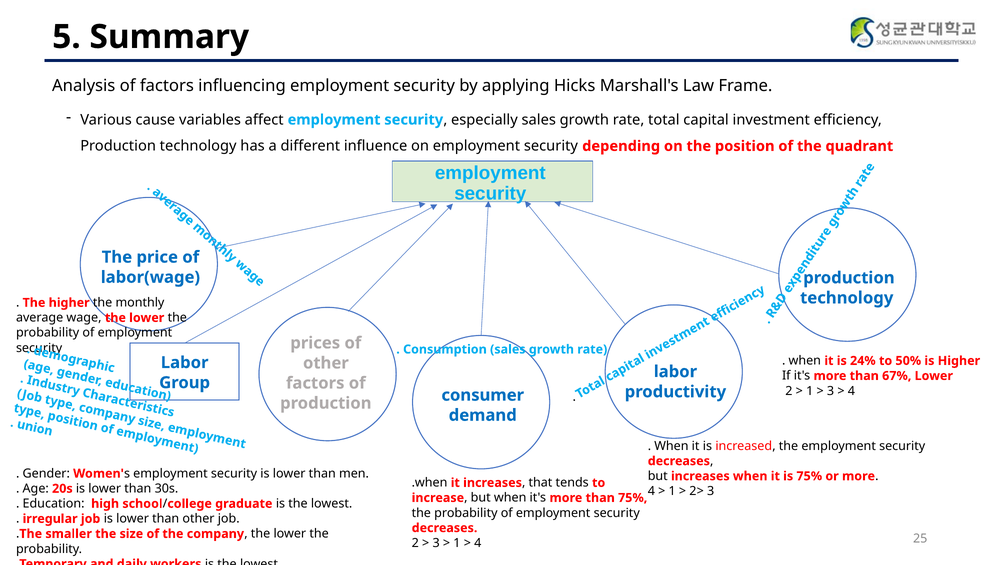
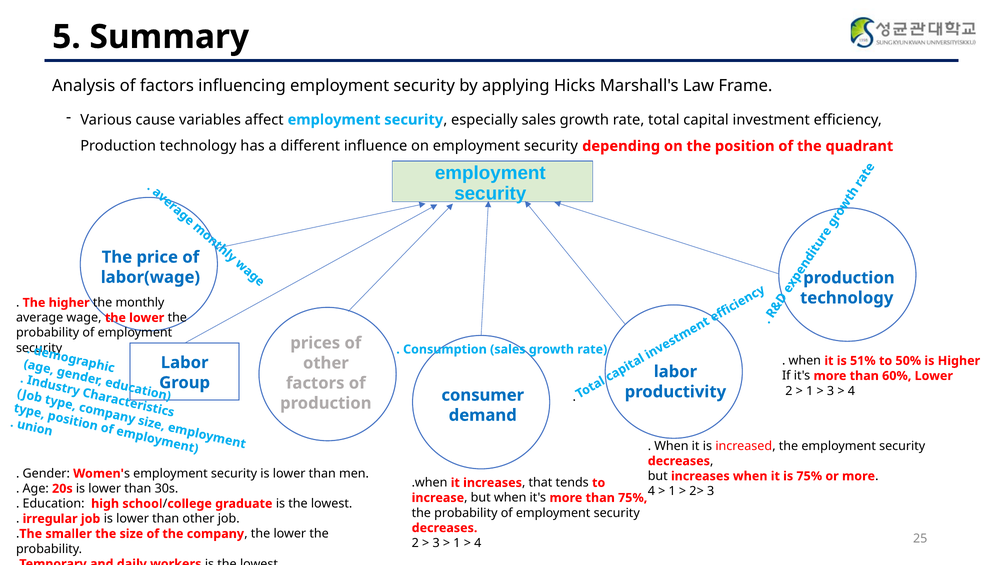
24%: 24% -> 51%
67%: 67% -> 60%
